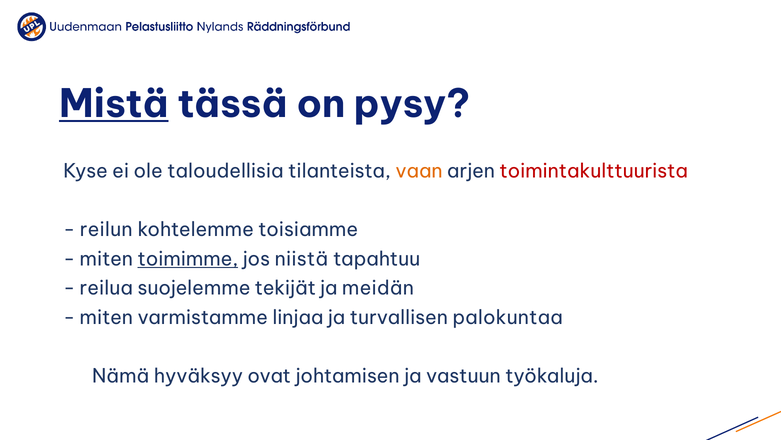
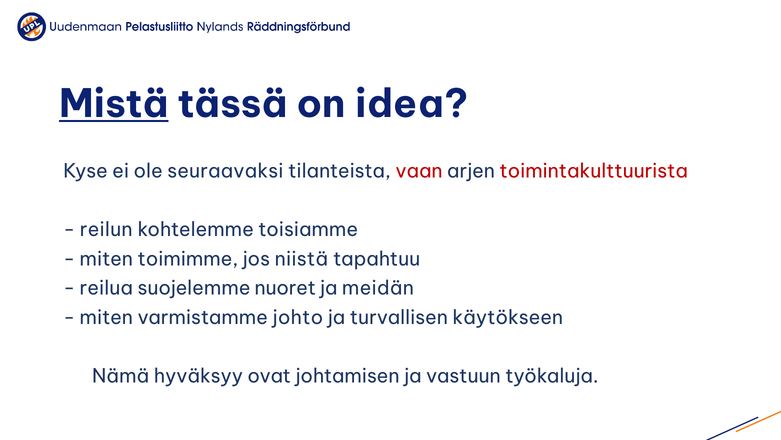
pysy: pysy -> idea
taloudellisia: taloudellisia -> seuraavaksi
vaan colour: orange -> red
toimimme underline: present -> none
tekijät: tekijät -> nuoret
linjaa: linjaa -> johto
palokuntaa: palokuntaa -> käytökseen
